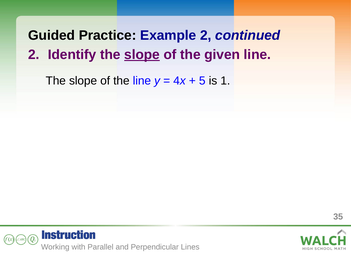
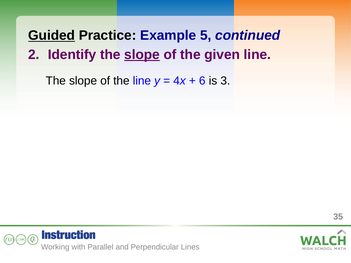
Guided underline: none -> present
Example 2: 2 -> 5
5: 5 -> 6
1: 1 -> 3
